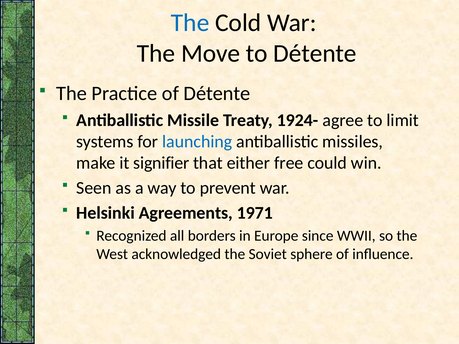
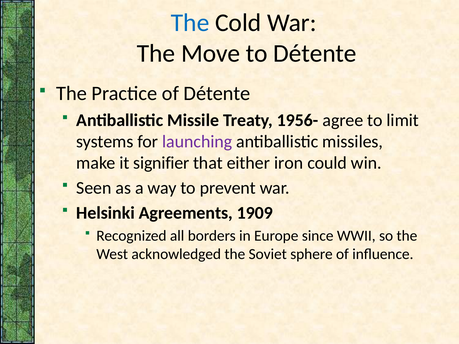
1924-: 1924- -> 1956-
launching colour: blue -> purple
free: free -> iron
1971: 1971 -> 1909
